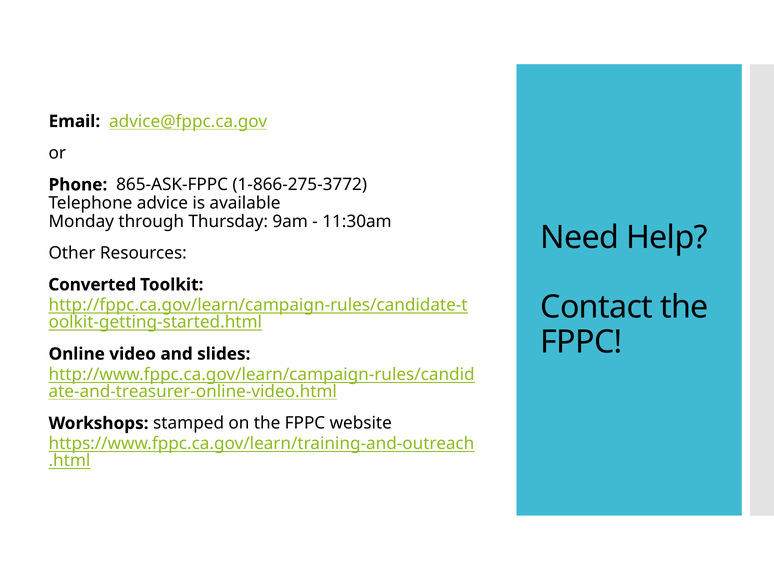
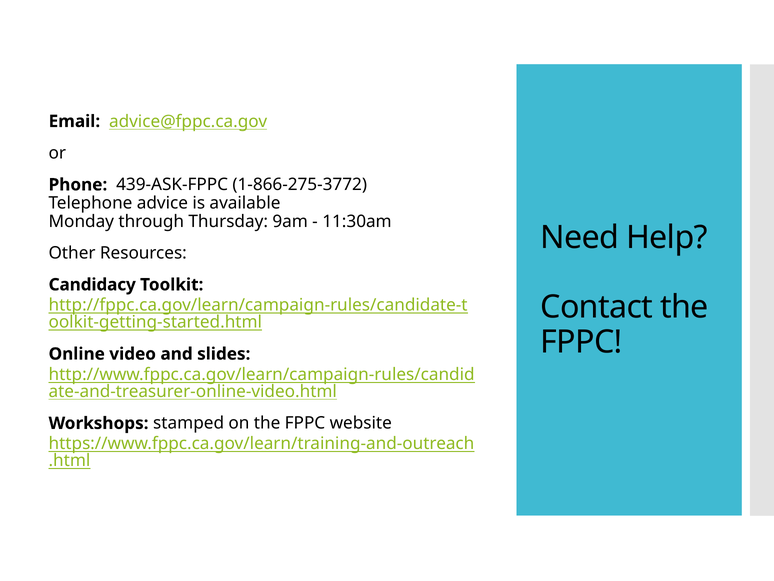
865-ASK-FPPC: 865-ASK-FPPC -> 439-ASK-FPPC
Converted: Converted -> Candidacy
